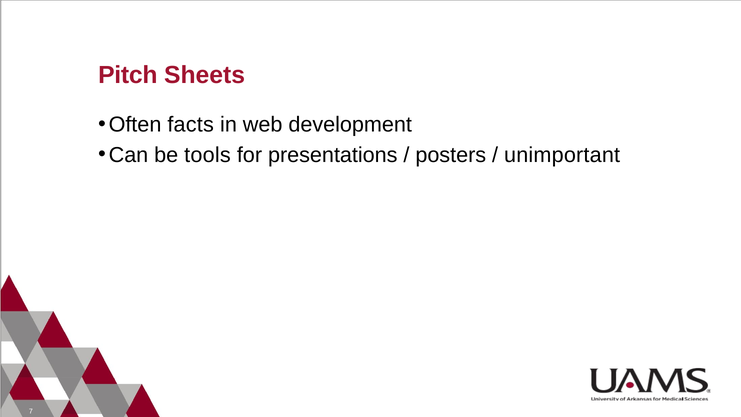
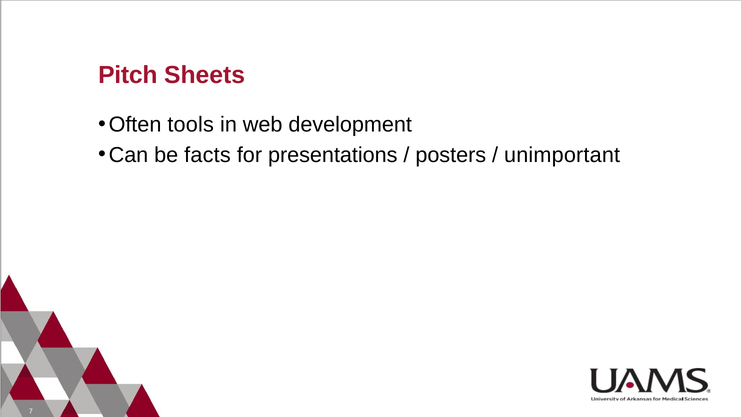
facts: facts -> tools
tools: tools -> facts
